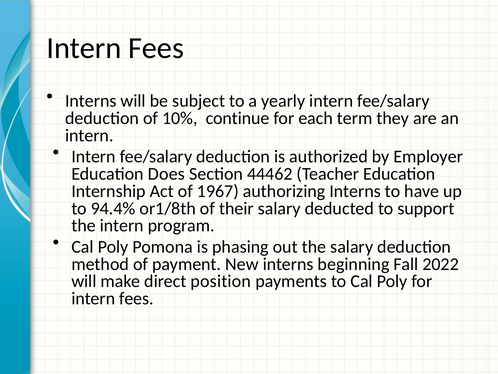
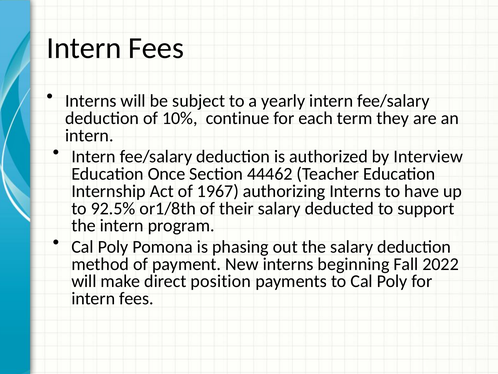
Employer: Employer -> Interview
Does: Does -> Once
94.4%: 94.4% -> 92.5%
